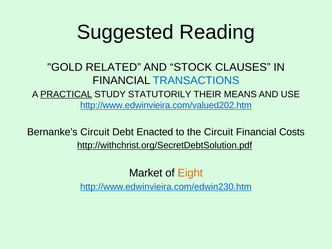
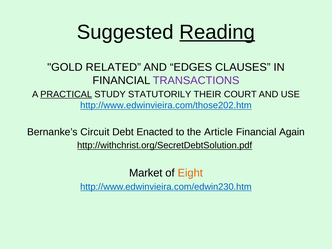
Reading underline: none -> present
STOCK: STOCK -> EDGES
TRANSACTIONS colour: blue -> purple
MEANS: MEANS -> COURT
http://www.edwinvieira.com/valued202.htm: http://www.edwinvieira.com/valued202.htm -> http://www.edwinvieira.com/those202.htm
the Circuit: Circuit -> Article
Costs: Costs -> Again
